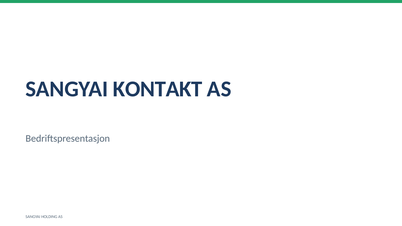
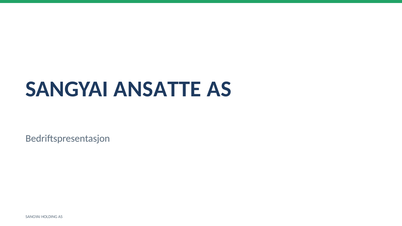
KONTAKT: KONTAKT -> ANSATTE
